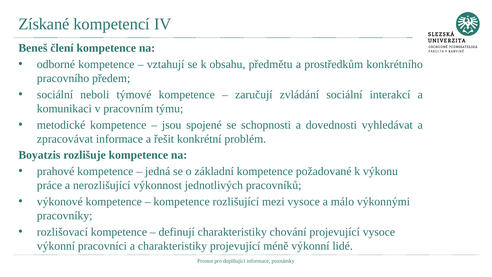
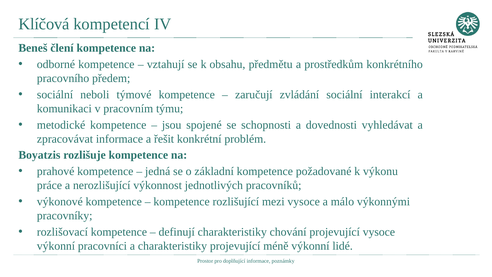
Získané: Získané -> Klíčová
